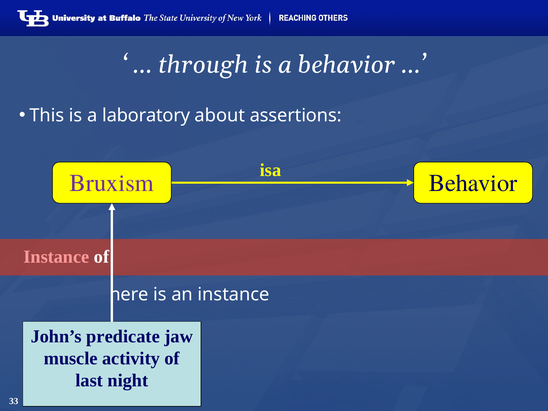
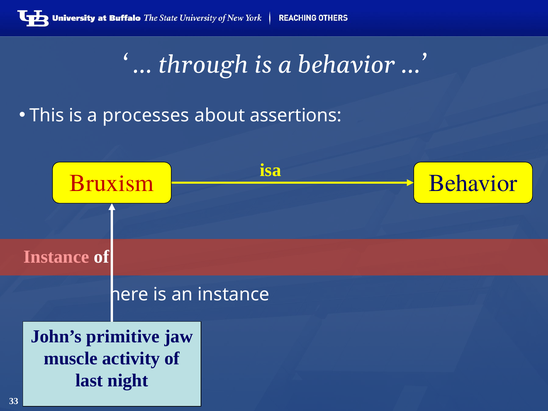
laboratory: laboratory -> processes
Bruxism colour: purple -> red
predicate: predicate -> primitive
